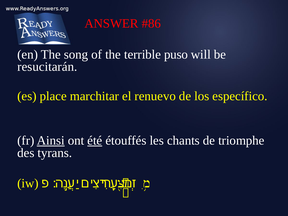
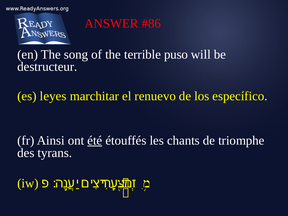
resucitarán: resucitarán -> destructeur
place: place -> leyes
Ainsi underline: present -> none
